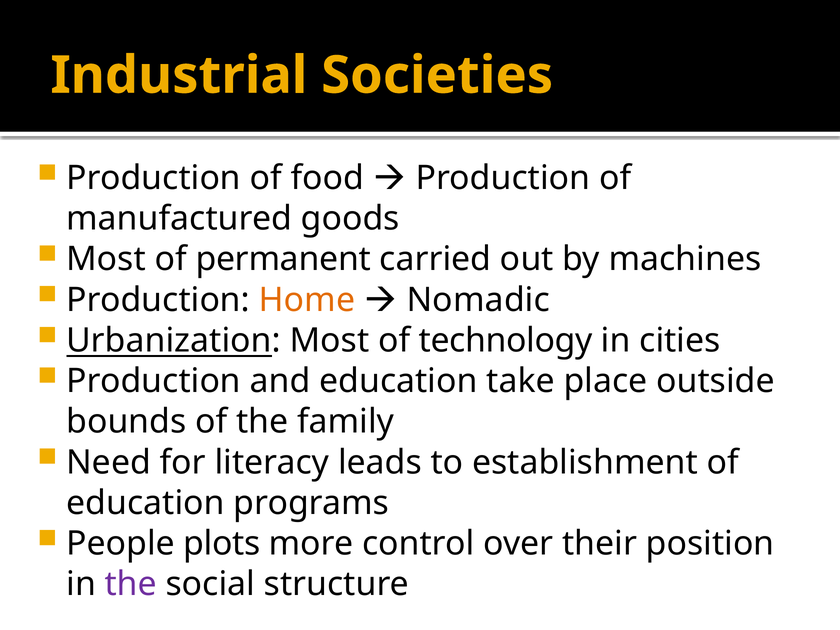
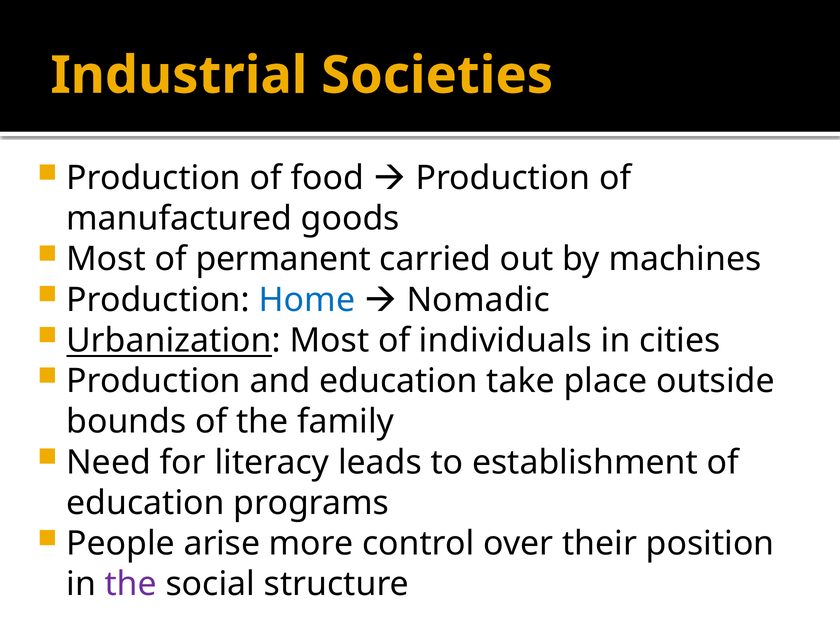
Home colour: orange -> blue
technology: technology -> individuals
plots: plots -> arise
